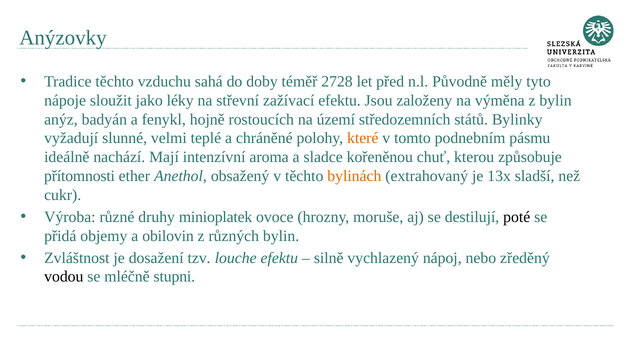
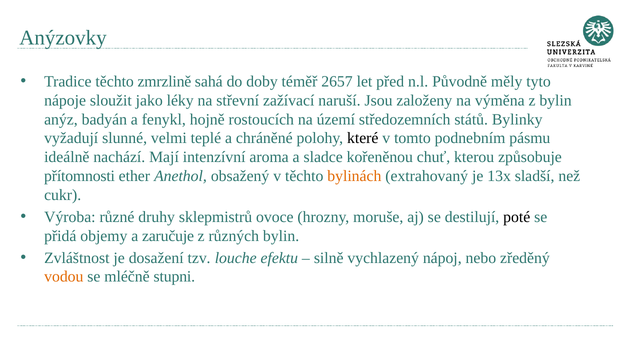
vzduchu: vzduchu -> zmrzlině
2728: 2728 -> 2657
zažívací efektu: efektu -> naruší
které colour: orange -> black
minioplatek: minioplatek -> sklepmistrů
obilovin: obilovin -> zaručuje
vodou colour: black -> orange
